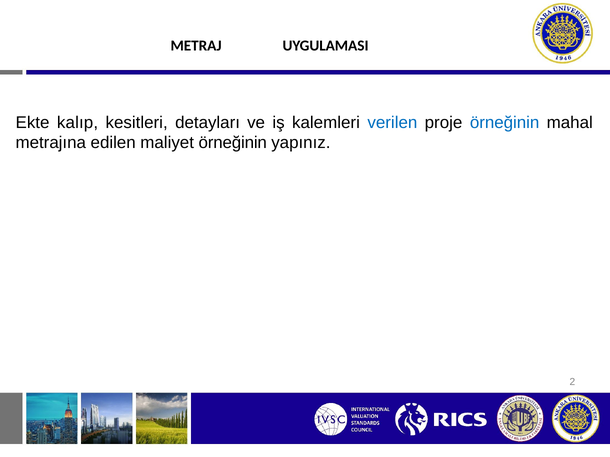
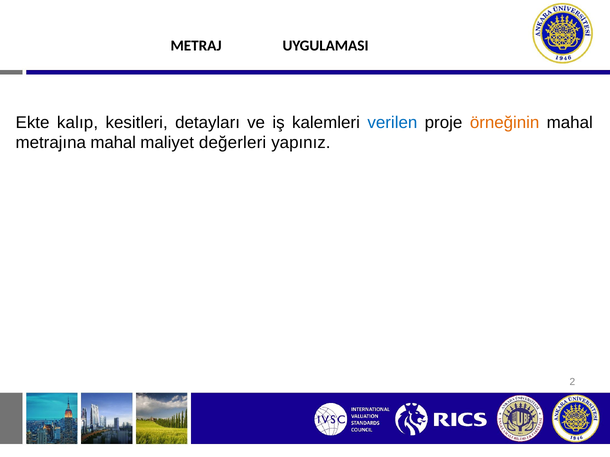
örneğinin at (505, 123) colour: blue -> orange
metrajına edilen: edilen -> mahal
maliyet örneğinin: örneğinin -> değerleri
